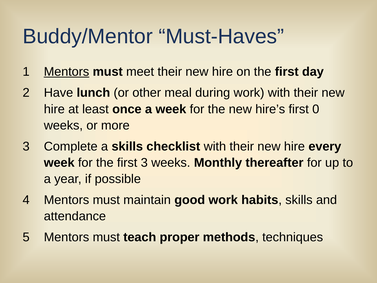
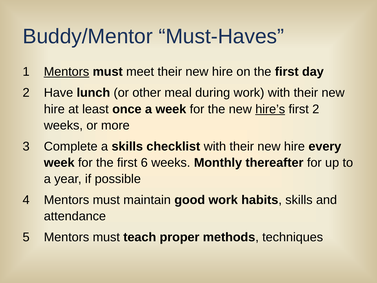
hire’s underline: none -> present
first 0: 0 -> 2
first 3: 3 -> 6
